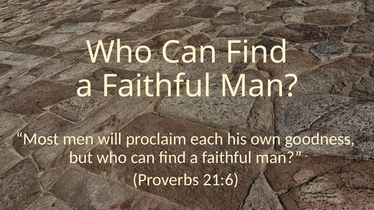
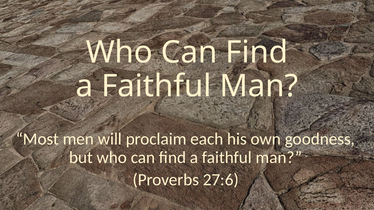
21:6: 21:6 -> 27:6
